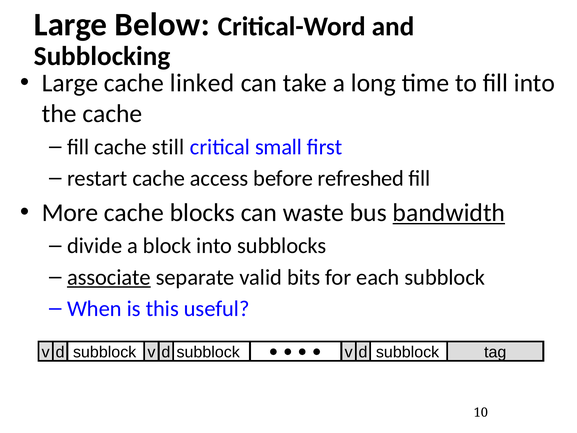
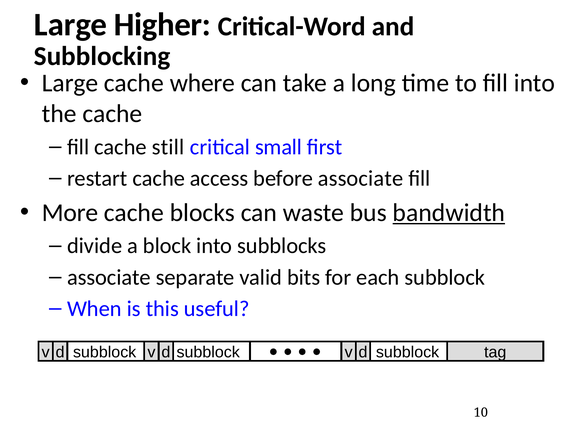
Below: Below -> Higher
linked: linked -> where
before refreshed: refreshed -> associate
associate at (109, 277) underline: present -> none
